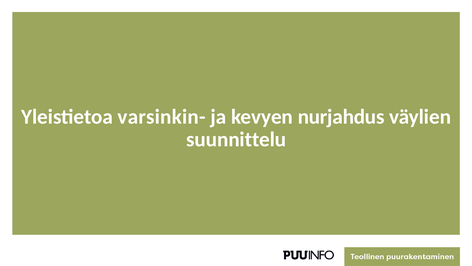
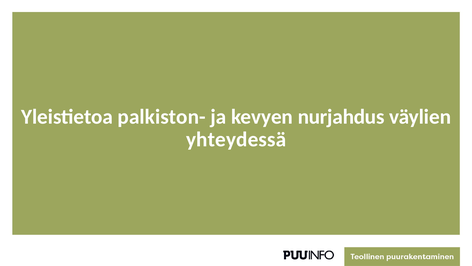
varsinkin-: varsinkin- -> palkiston-
suunnittelu: suunnittelu -> yhteydessä
